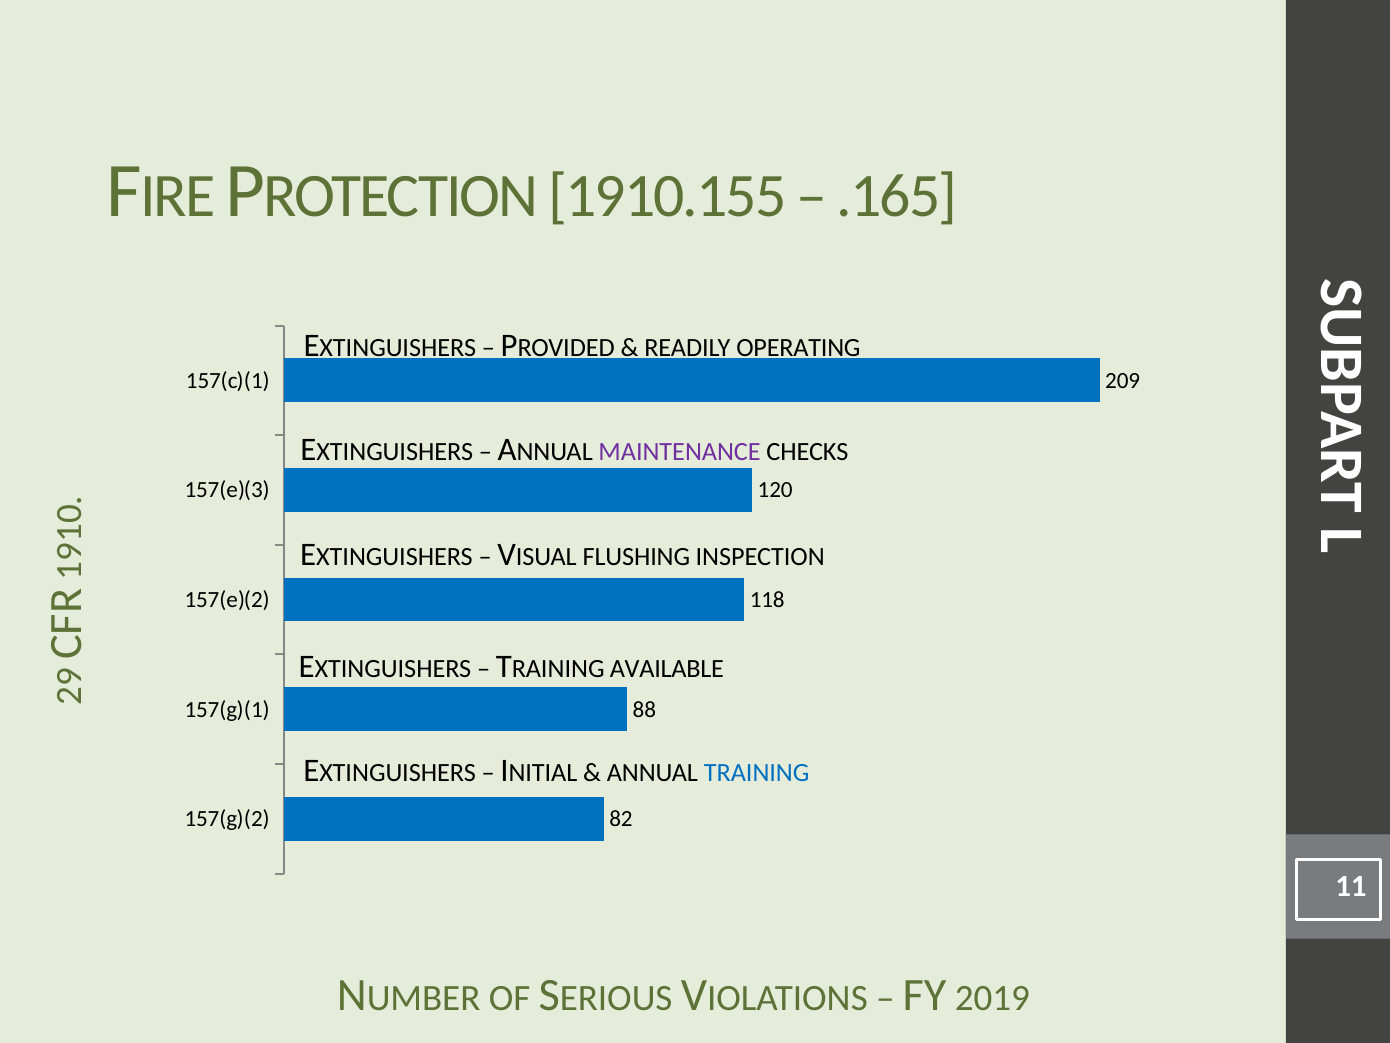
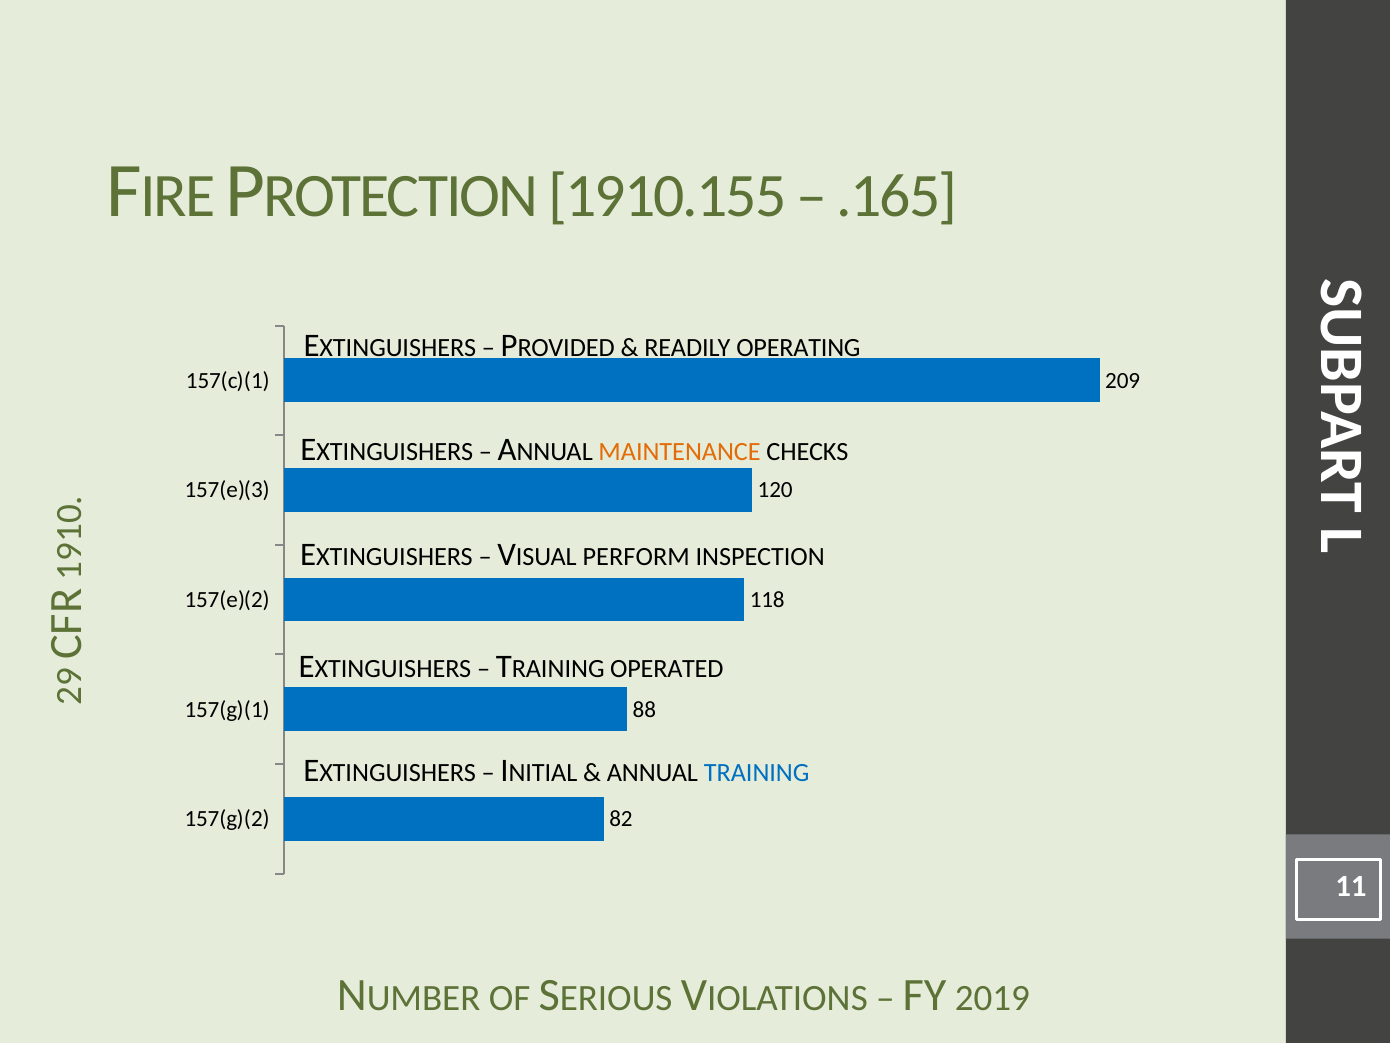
MAINTENANCE colour: purple -> orange
FLUSHING: FLUSHING -> PERFORM
AVAILABLE: AVAILABLE -> OPERATED
